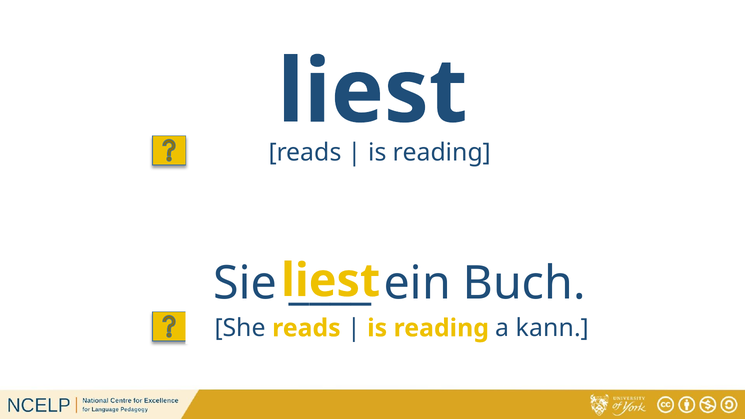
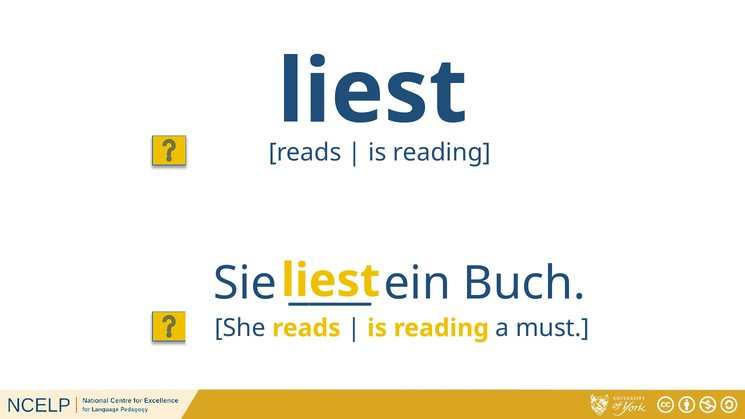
kann: kann -> must
